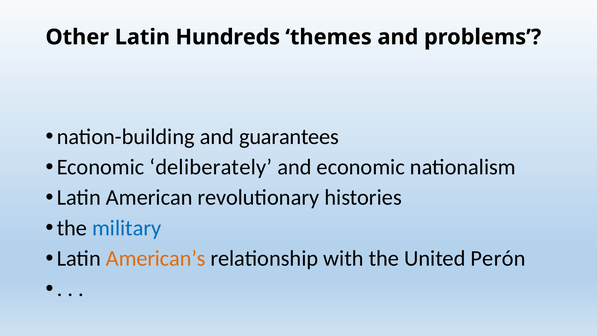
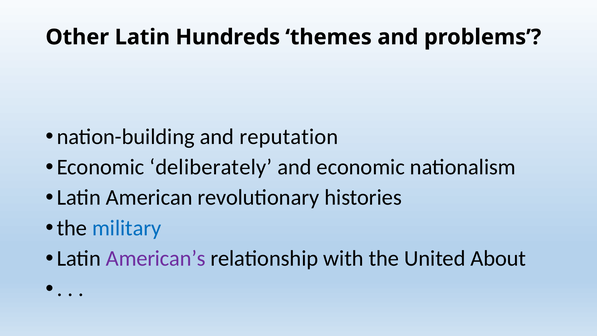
guarantees: guarantees -> reputation
American’s colour: orange -> purple
Perón: Perón -> About
